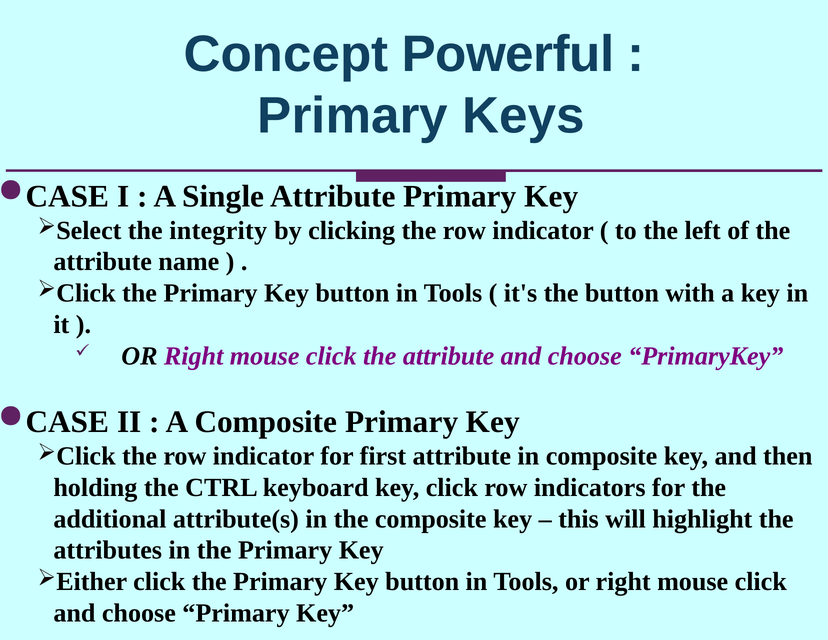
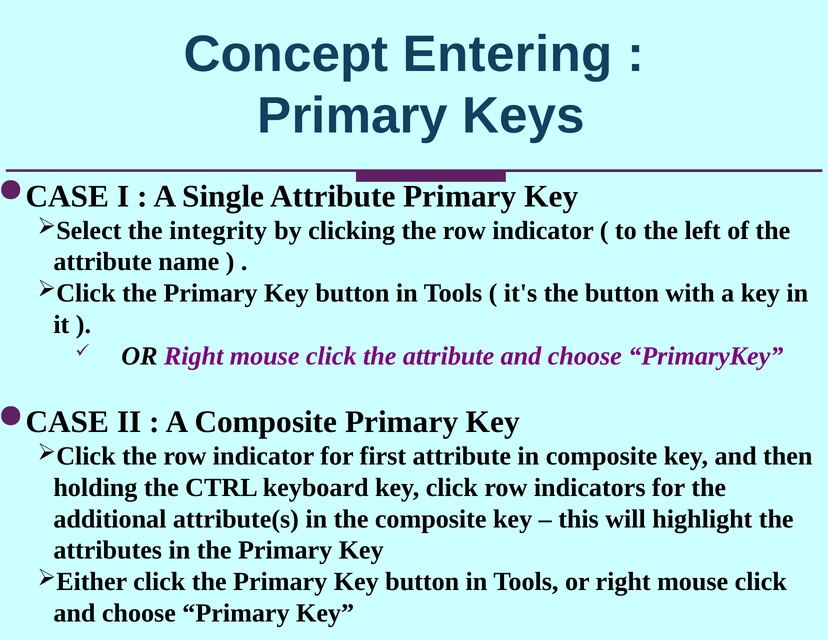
Powerful: Powerful -> Entering
